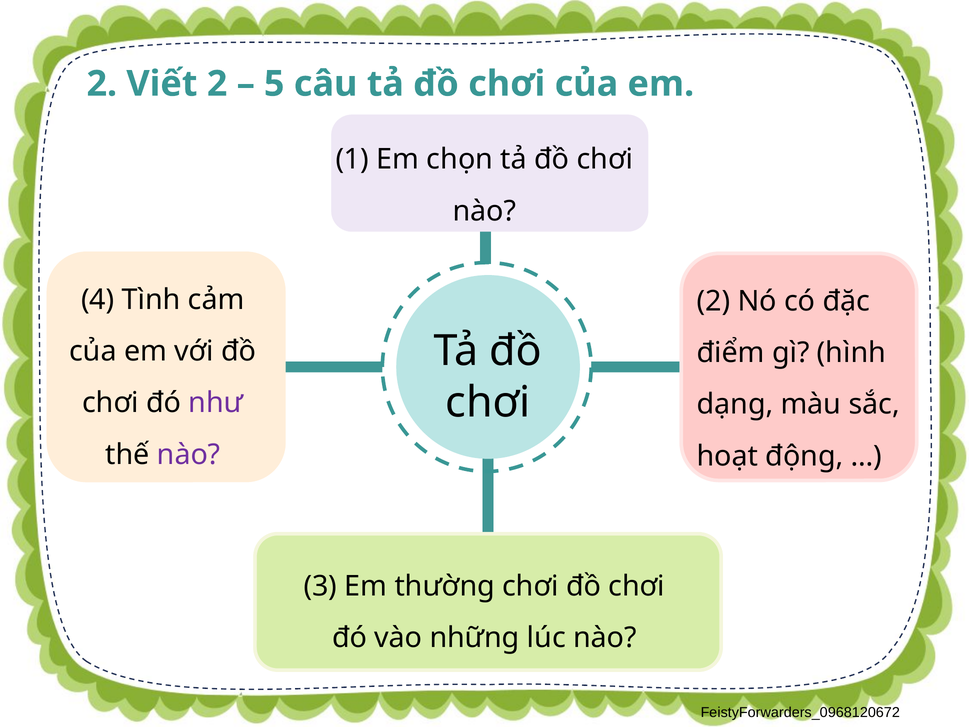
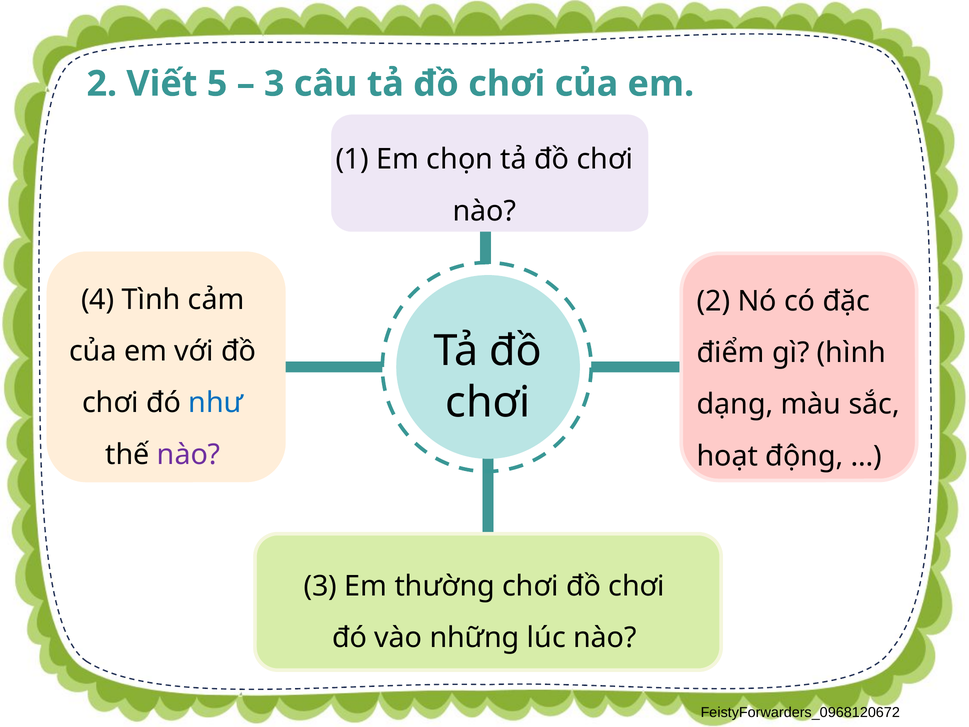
Viết 2: 2 -> 5
5 at (274, 84): 5 -> 3
như colour: purple -> blue
